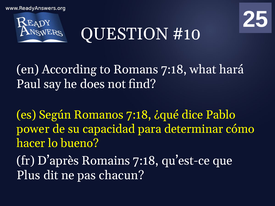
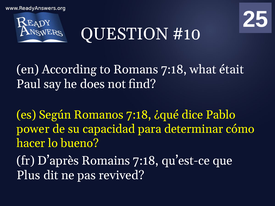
hará: hará -> était
chacun: chacun -> revived
